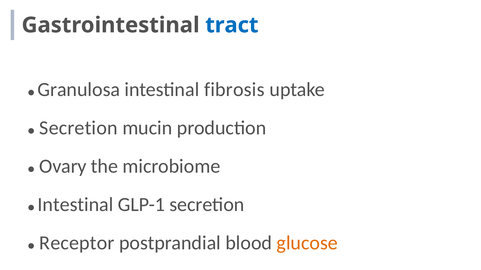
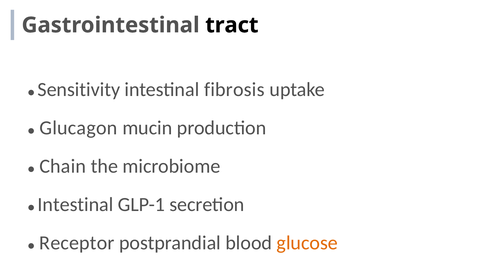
tract colour: blue -> black
Granulosa: Granulosa -> Sensitivity
Secretion at (78, 128): Secretion -> Glucagon
Ovary: Ovary -> Chain
